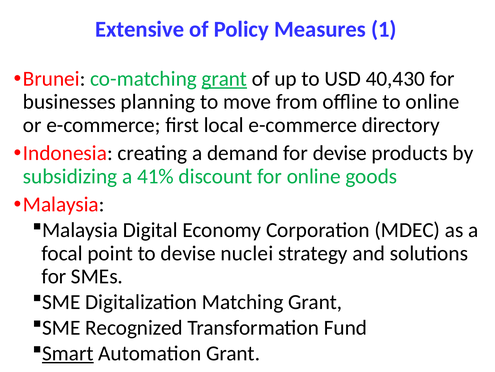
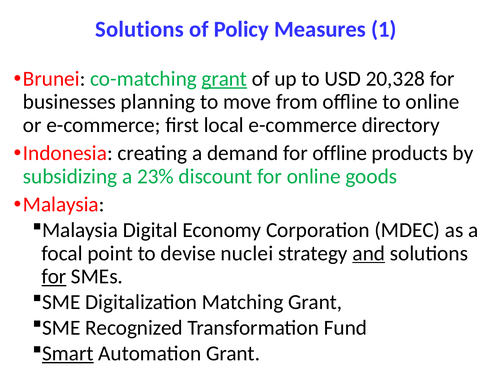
Extensive at (140, 29): Extensive -> Solutions
40,430: 40,430 -> 20,328
for devise: devise -> offline
41%: 41% -> 23%
and underline: none -> present
for at (54, 276) underline: none -> present
